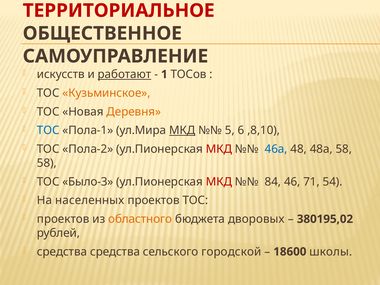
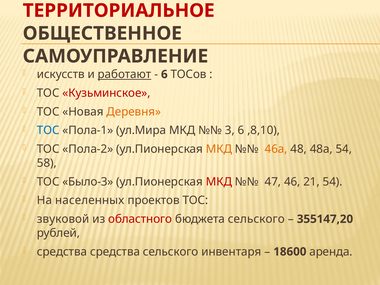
1 at (164, 74): 1 -> 6
Кузьминское colour: orange -> red
МКД at (182, 130) underline: present -> none
5: 5 -> 3
МКД at (219, 149) colour: red -> orange
46а colour: blue -> orange
48а 58: 58 -> 54
84: 84 -> 47
71: 71 -> 21
проектов at (63, 219): проектов -> звуковой
областного colour: orange -> red
бюджета дворовых: дворовых -> сельского
380195,02: 380195,02 -> 355147,20
городской: городской -> инвентаря
школы: школы -> аренда
